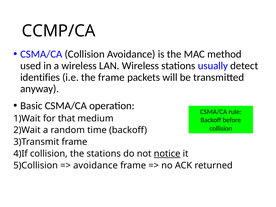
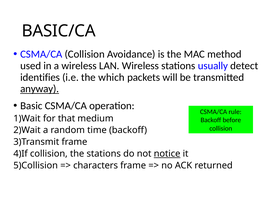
CCMP/CA: CCMP/CA -> BASIC/CA
the frame: frame -> which
anyway underline: none -> present
avoidance at (95, 165): avoidance -> characters
